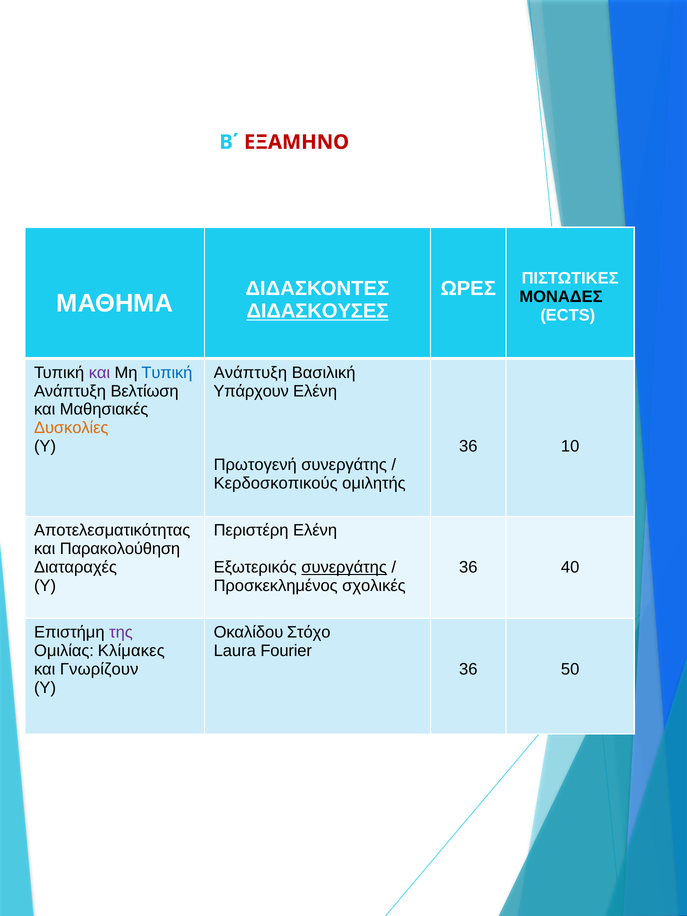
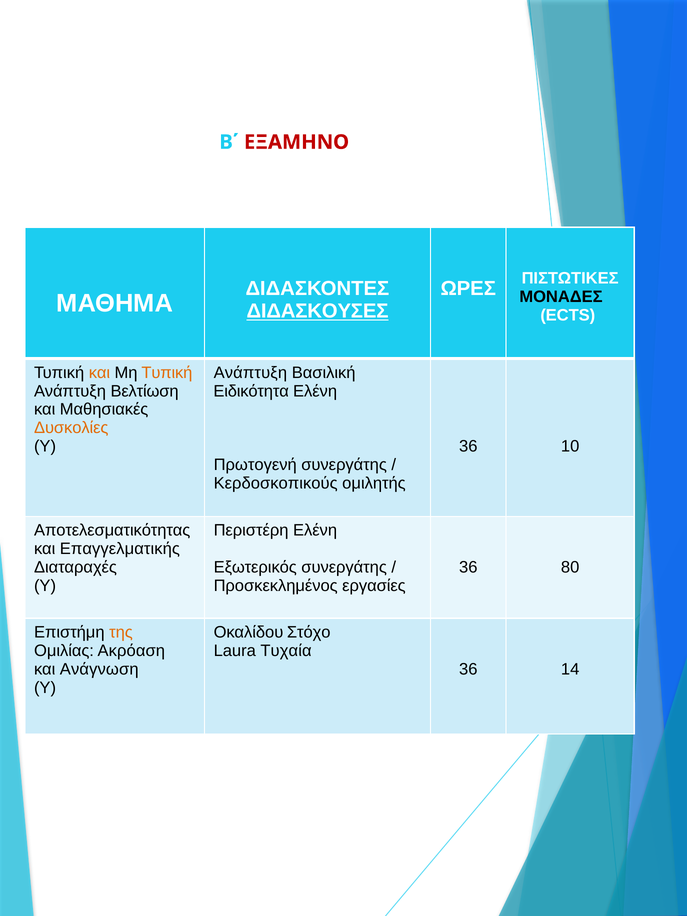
και at (99, 373) colour: purple -> orange
Τυπική at (167, 373) colour: blue -> orange
Υπάρχουν: Υπάρχουν -> Ειδικότητα
Παρακολούθηση: Παρακολούθηση -> Επαγγελματικής
συνεργάτης at (344, 567) underline: present -> none
40: 40 -> 80
σχολικές: σχολικές -> εργασίες
της colour: purple -> orange
Κλίμακες: Κλίμακες -> Ακρόαση
Fourier: Fourier -> Τυχαία
Γνωρίζουν: Γνωρίζουν -> Ανάγνωση
50: 50 -> 14
